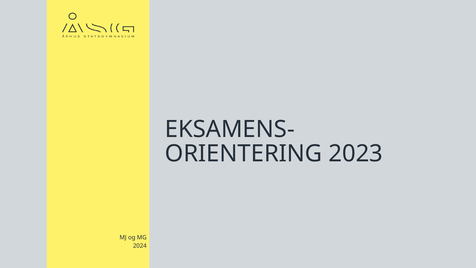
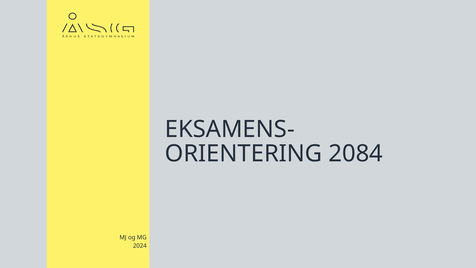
2023: 2023 -> 2084
